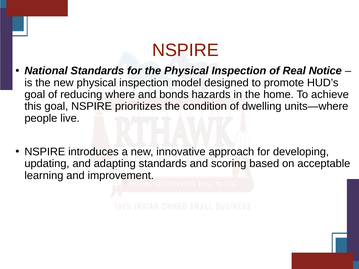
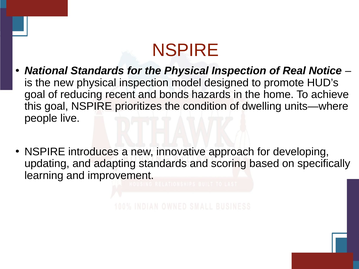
where: where -> recent
acceptable: acceptable -> specifically
